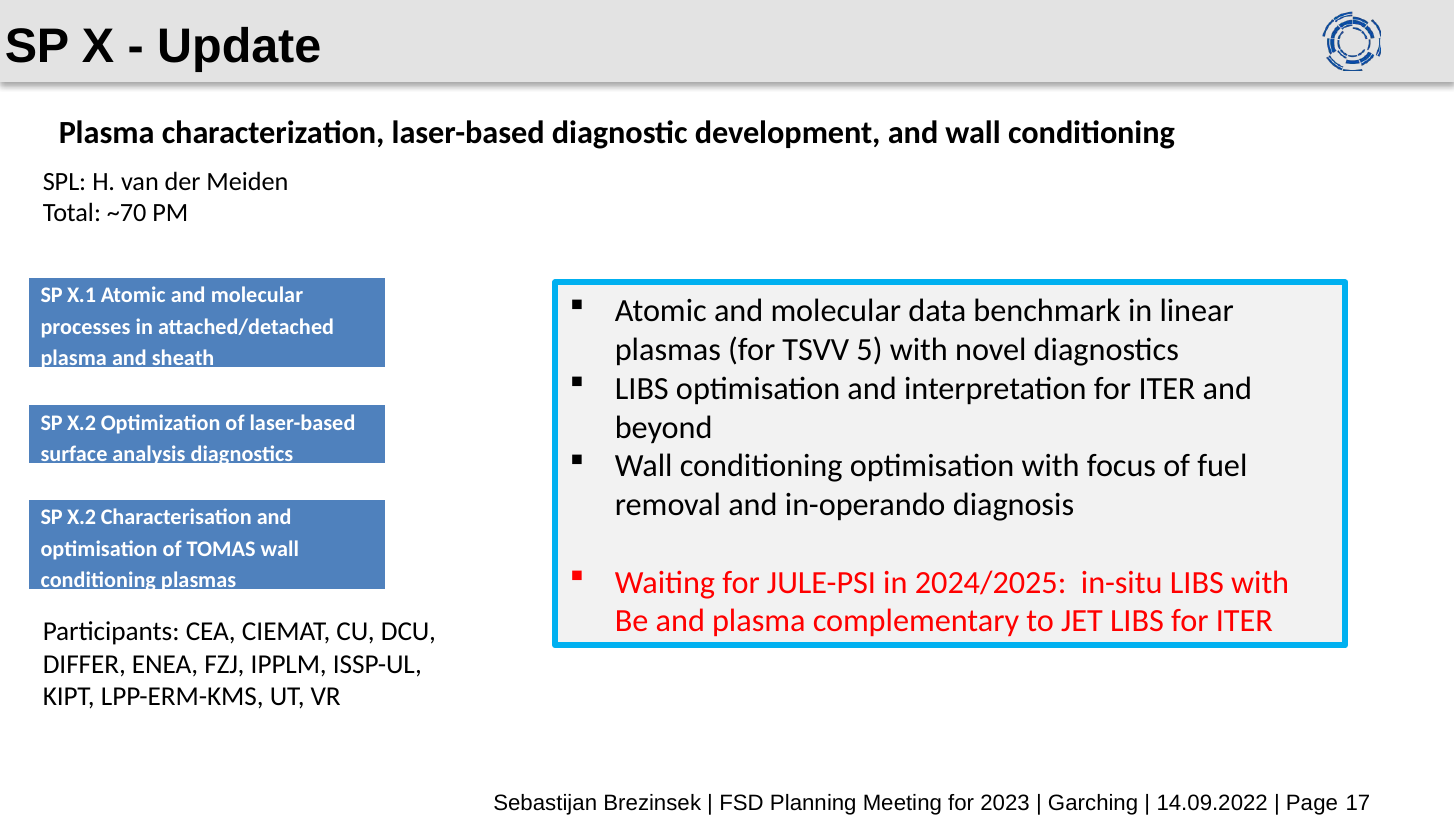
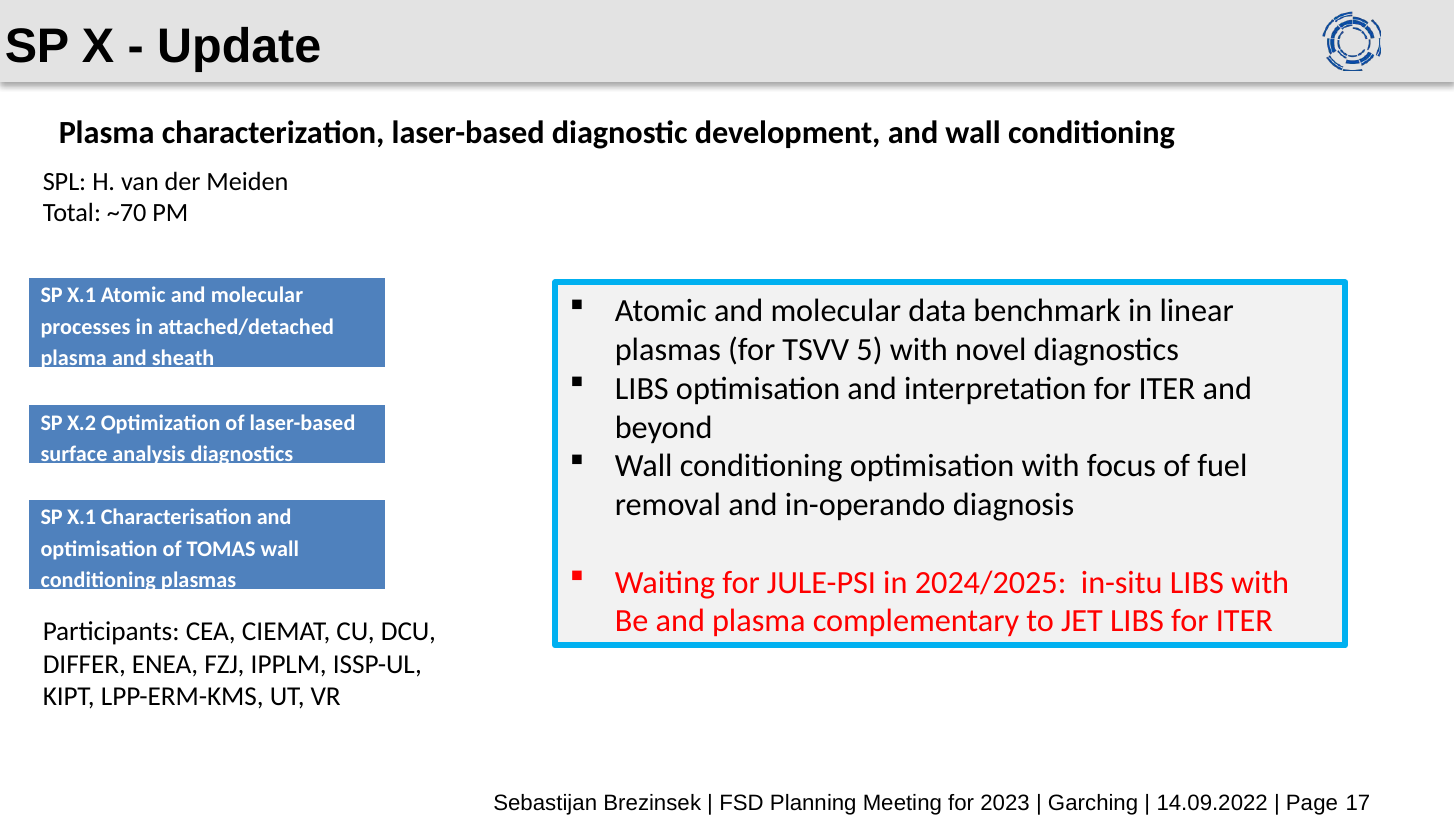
X.2 at (82, 517): X.2 -> X.1
